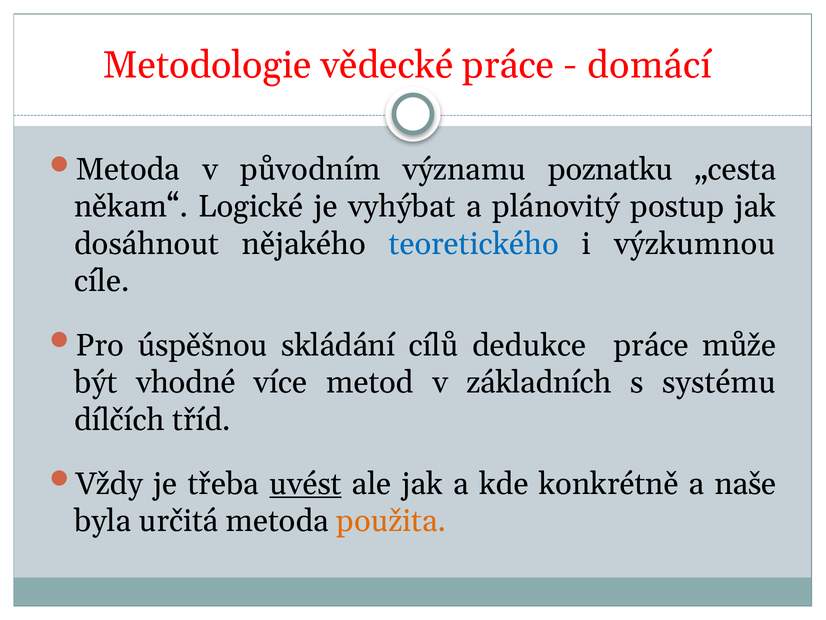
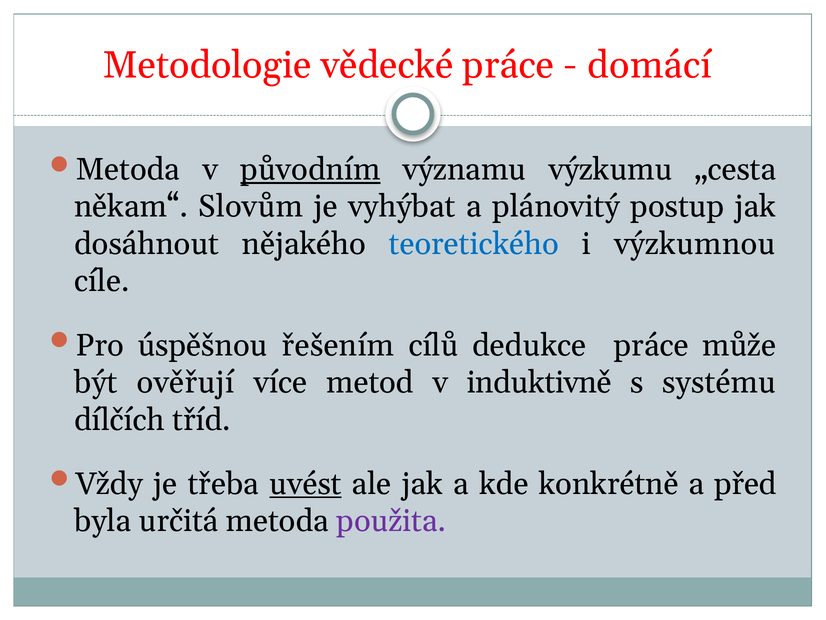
původním underline: none -> present
poznatku: poznatku -> výzkumu
Logické: Logické -> Slovům
skládání: skládání -> řešením
vhodné: vhodné -> ověřují
základních: základních -> induktivně
naše: naše -> před
použita colour: orange -> purple
